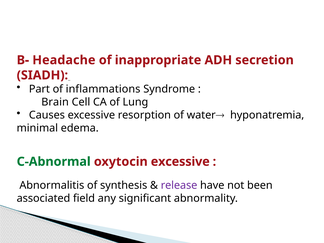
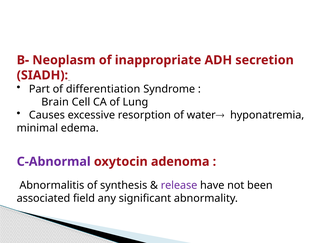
Headache: Headache -> Neoplasm
inflammations: inflammations -> differentiation
C-Abnormal colour: green -> purple
oxytocin excessive: excessive -> adenoma
